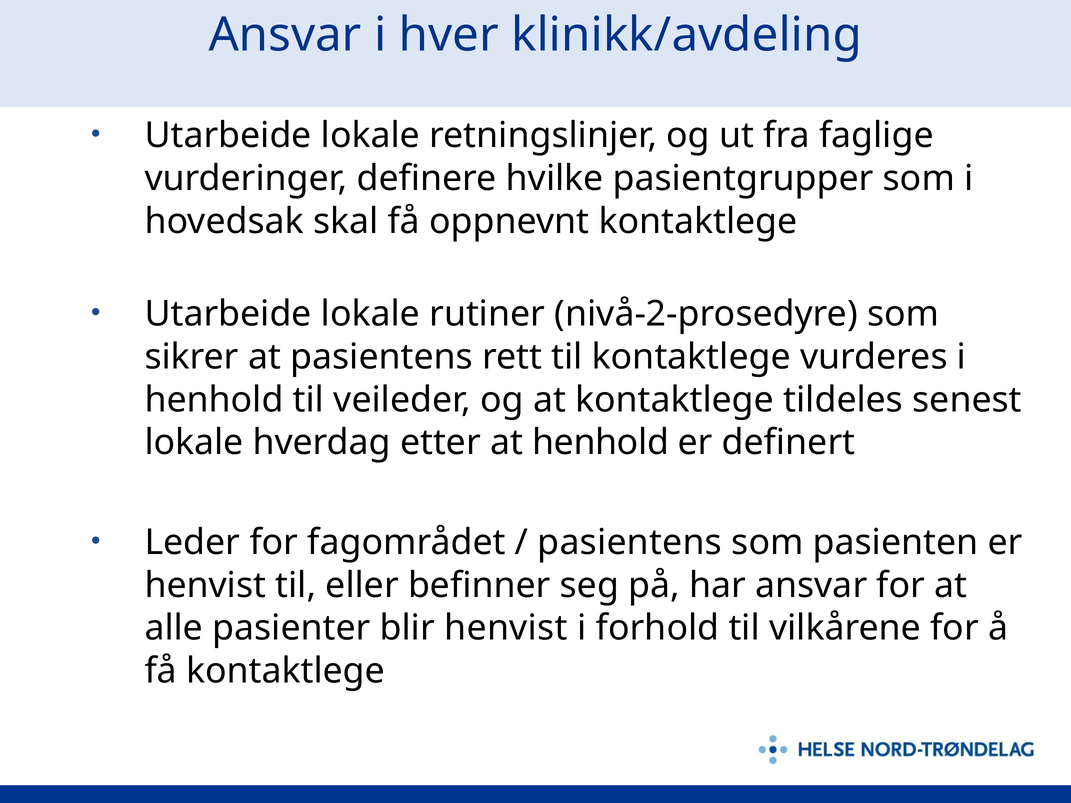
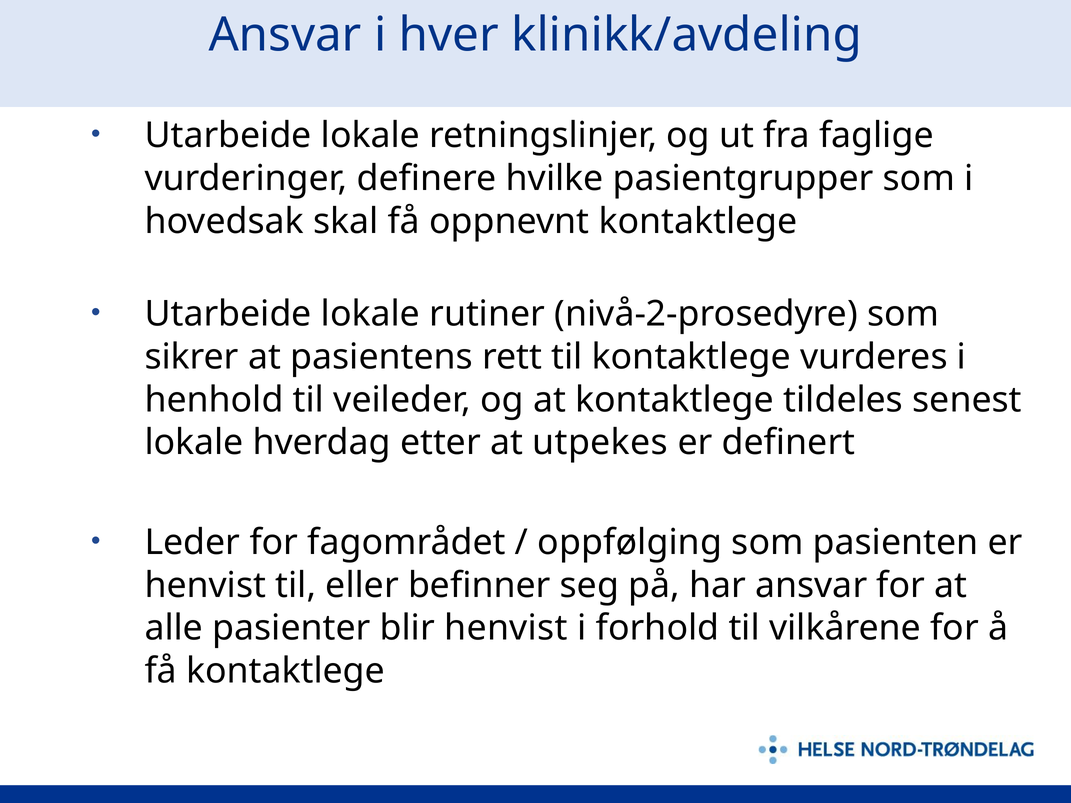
at henhold: henhold -> utpekes
pasientens at (630, 543): pasientens -> oppfølging
